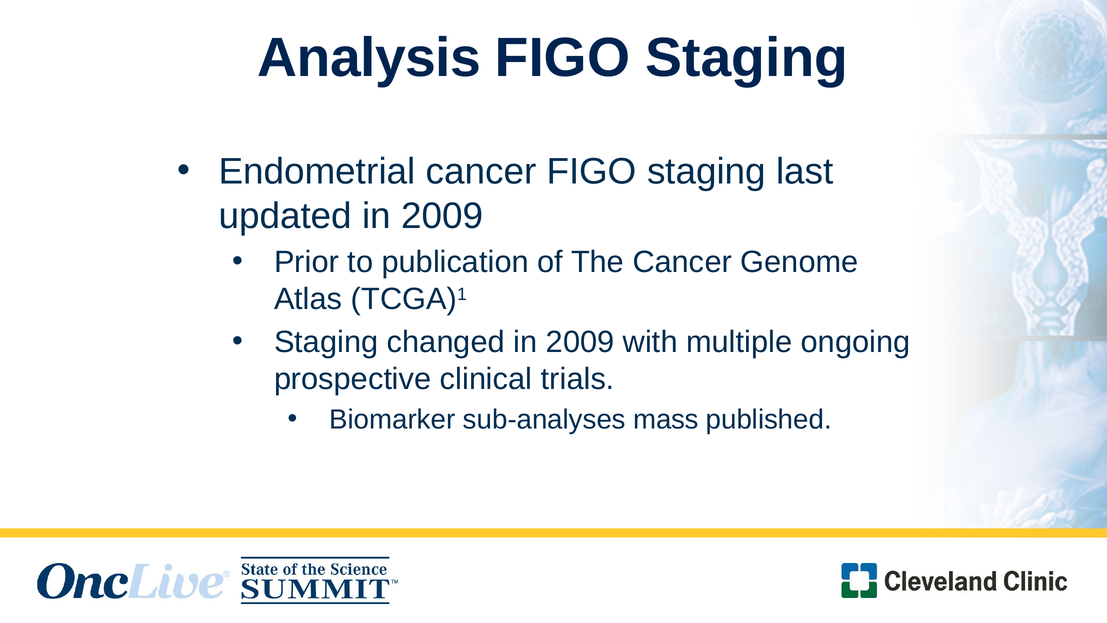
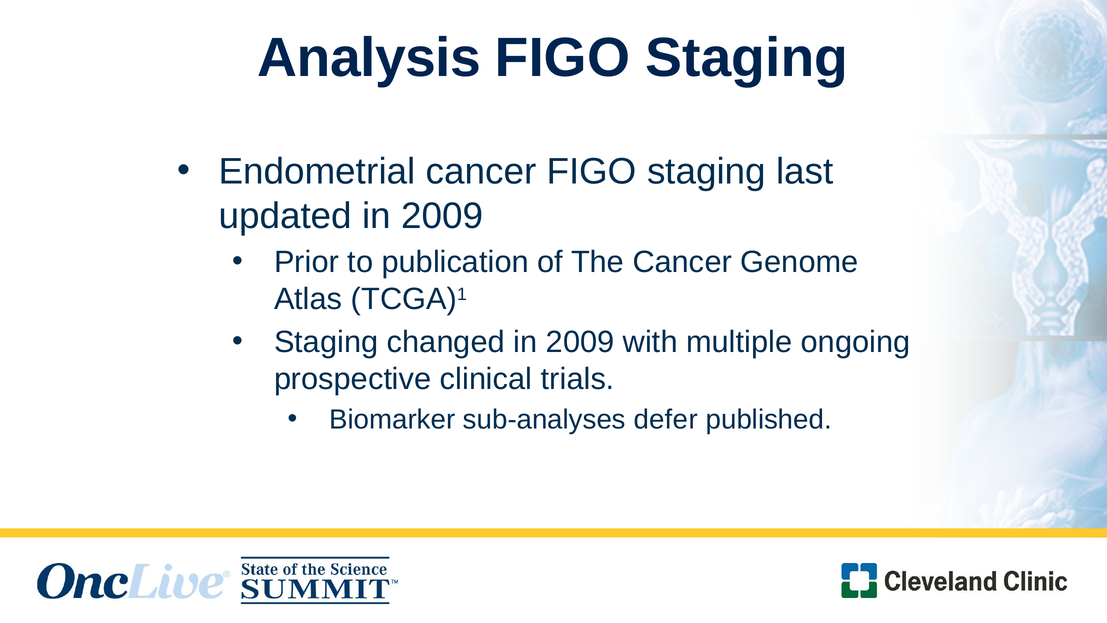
mass: mass -> defer
